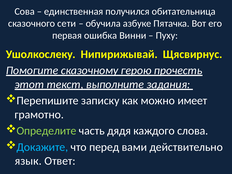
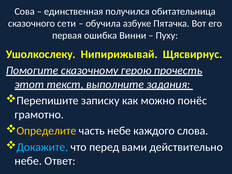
имеет: имеет -> понёс
Определите colour: light green -> yellow
часть дядя: дядя -> небе
язык at (28, 161): язык -> небе
